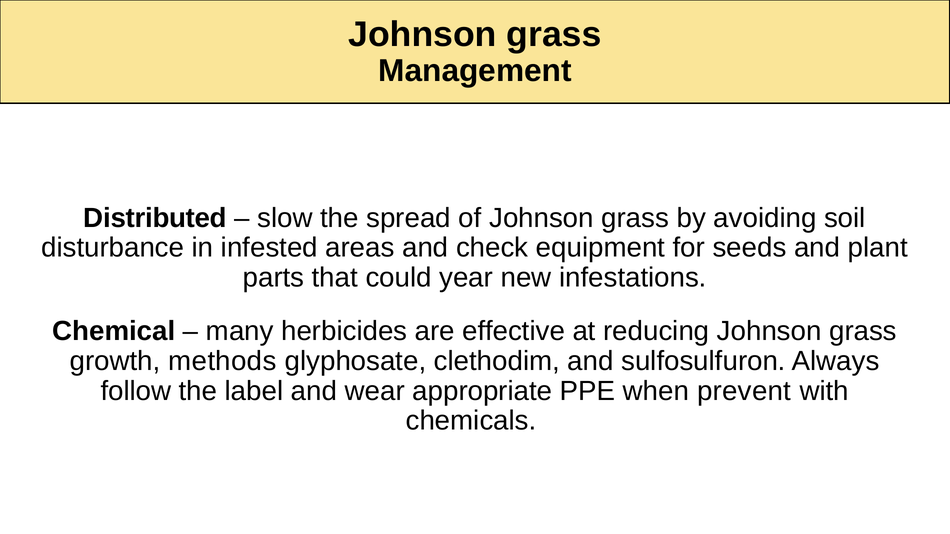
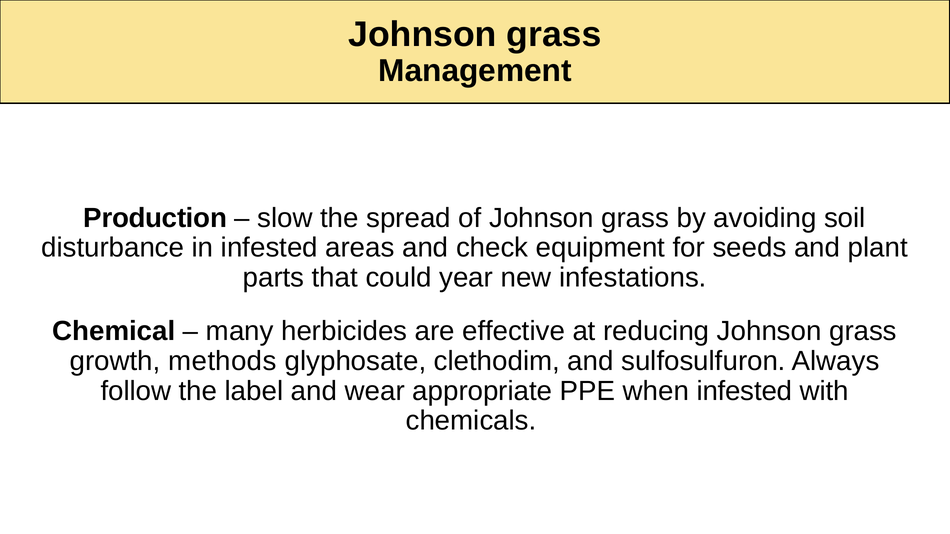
Distributed: Distributed -> Production
when prevent: prevent -> infested
